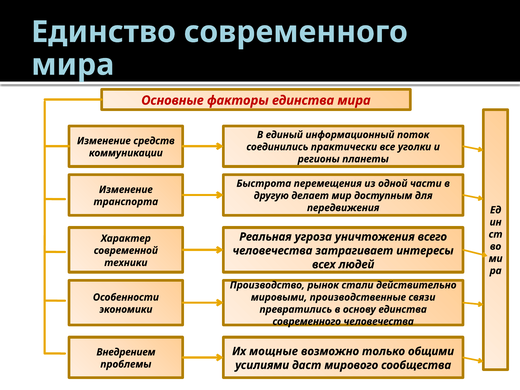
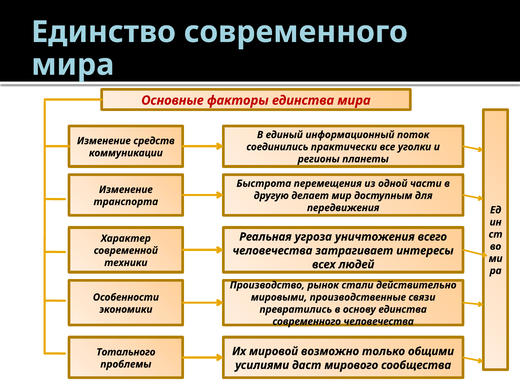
мощные: мощные -> мировой
Внедрением: Внедрением -> Тотального
